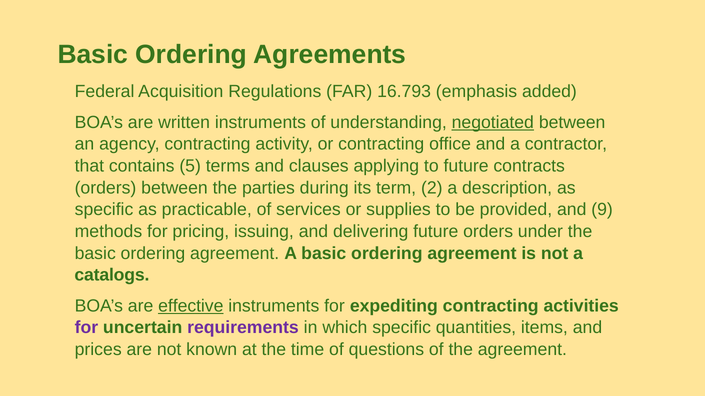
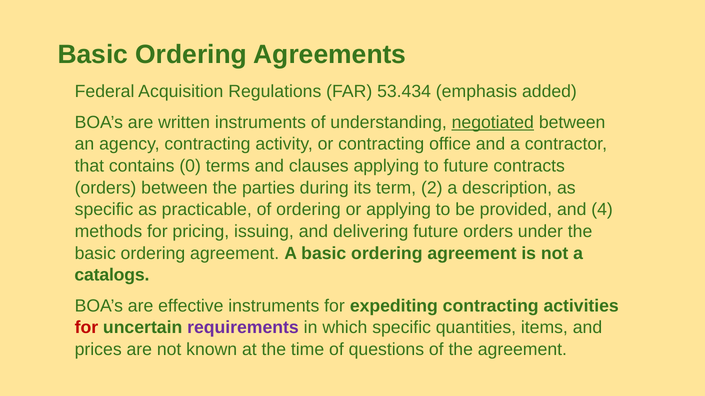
16.793: 16.793 -> 53.434
5: 5 -> 0
of services: services -> ordering
or supplies: supplies -> applying
9: 9 -> 4
effective underline: present -> none
for at (86, 328) colour: purple -> red
